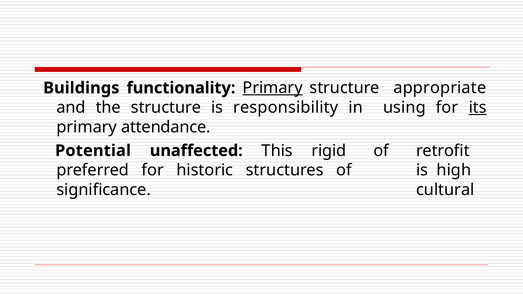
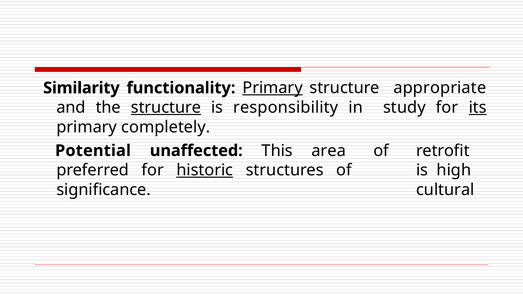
Buildings: Buildings -> Similarity
structure at (166, 108) underline: none -> present
using: using -> study
attendance: attendance -> completely
rigid: rigid -> area
historic underline: none -> present
